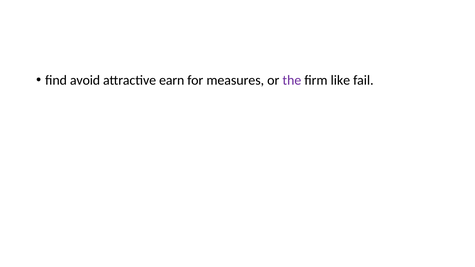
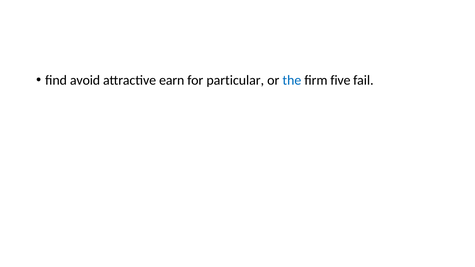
measures: measures -> particular
the colour: purple -> blue
like: like -> five
